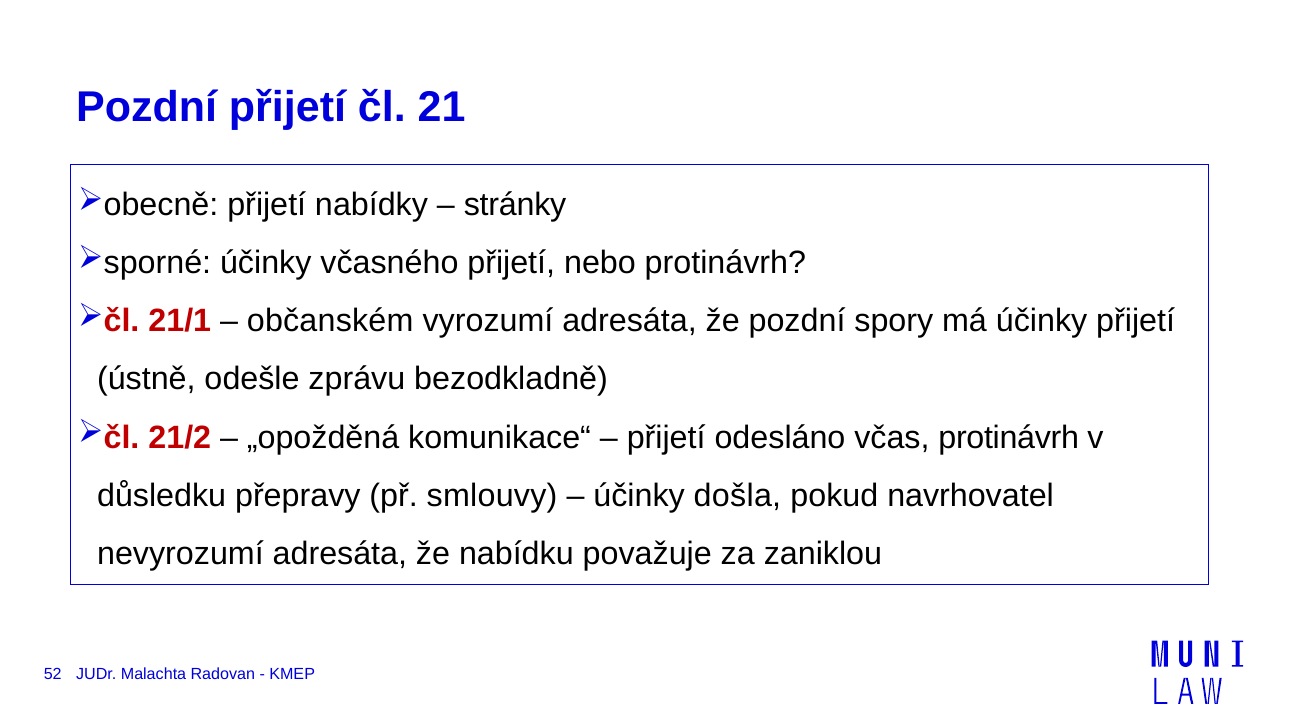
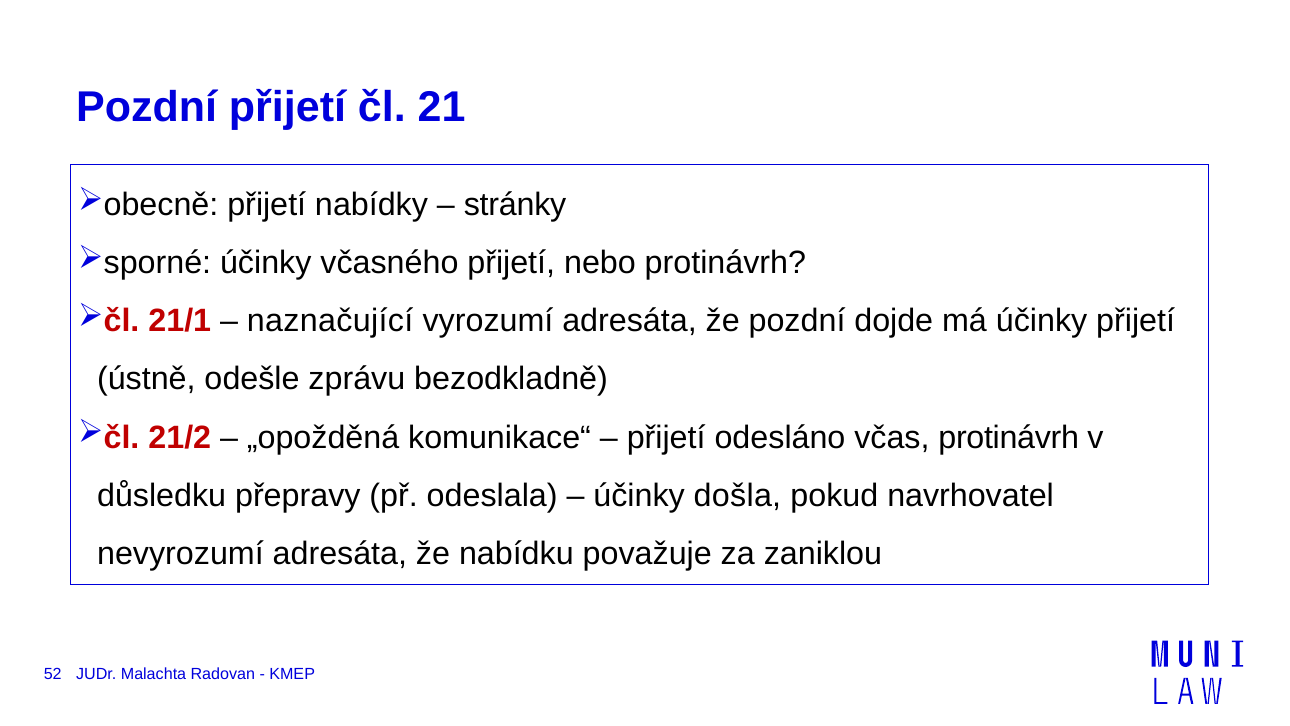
občanském: občanském -> naznačující
spory: spory -> dojde
smlouvy: smlouvy -> odeslala
